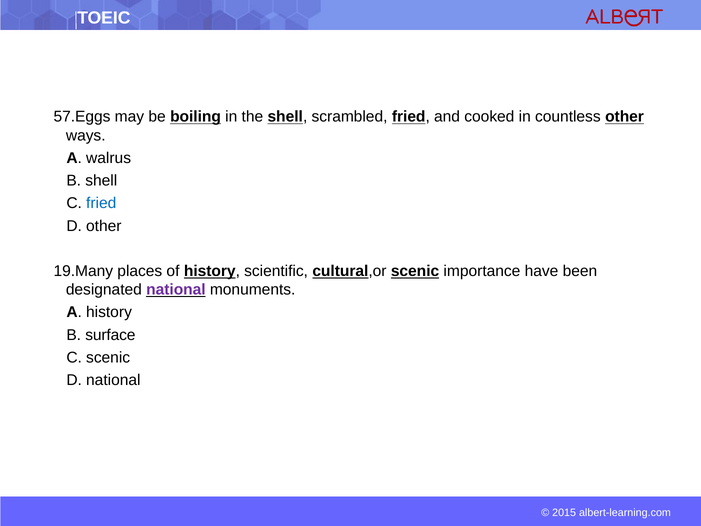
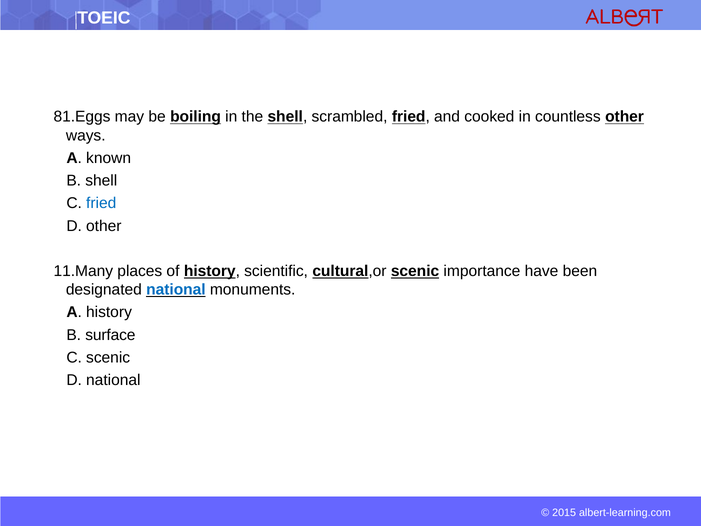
57.Eggs: 57.Eggs -> 81.Eggs
walrus: walrus -> known
19.Many: 19.Many -> 11.Many
national at (176, 290) colour: purple -> blue
